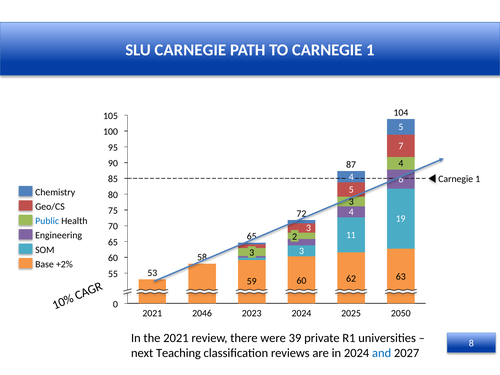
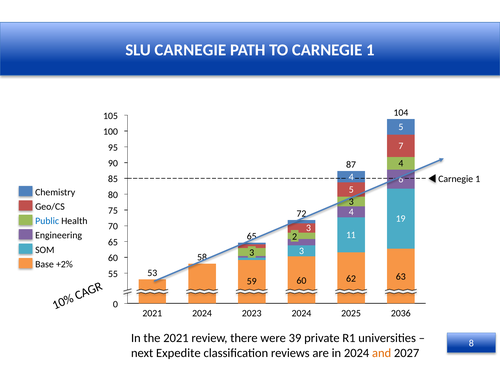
2046 at (202, 313): 2046 -> 2024
2050: 2050 -> 2036
Teaching: Teaching -> Expedite
and colour: blue -> orange
